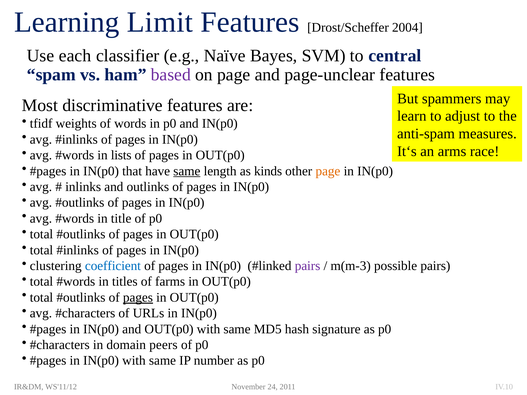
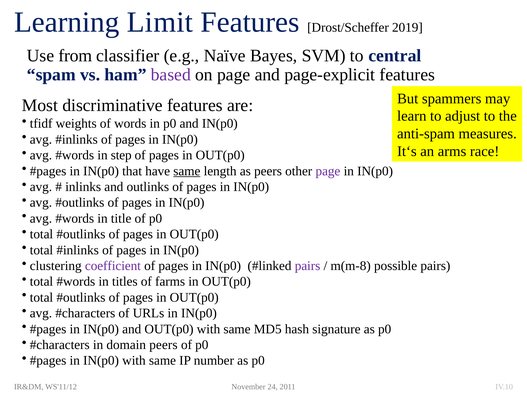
2004: 2004 -> 2019
each: each -> from
page-unclear: page-unclear -> page-explicit
lists: lists -> step
as kinds: kinds -> peers
page at (328, 171) colour: orange -> purple
coefficient colour: blue -> purple
m(m-3: m(m-3 -> m(m-8
pages at (138, 298) underline: present -> none
